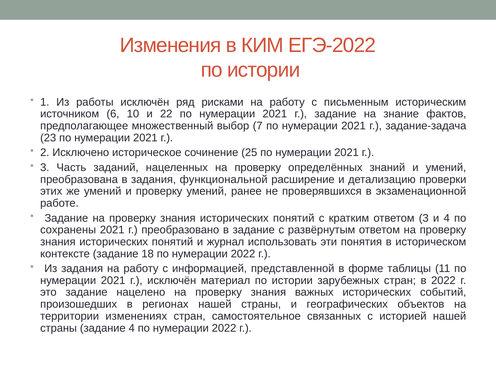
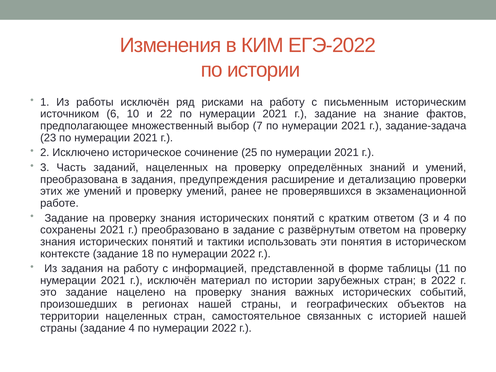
функциональной: функциональной -> предупреждения
журнал: журнал -> тактики
территории изменениях: изменениях -> нацеленных
